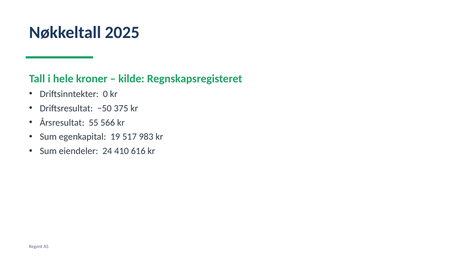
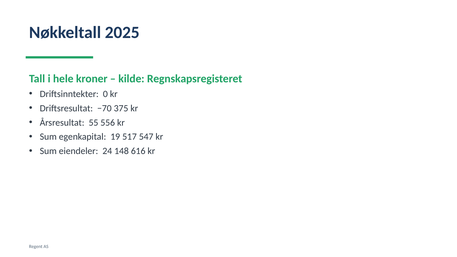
−50: −50 -> −70
566: 566 -> 556
983: 983 -> 547
410: 410 -> 148
